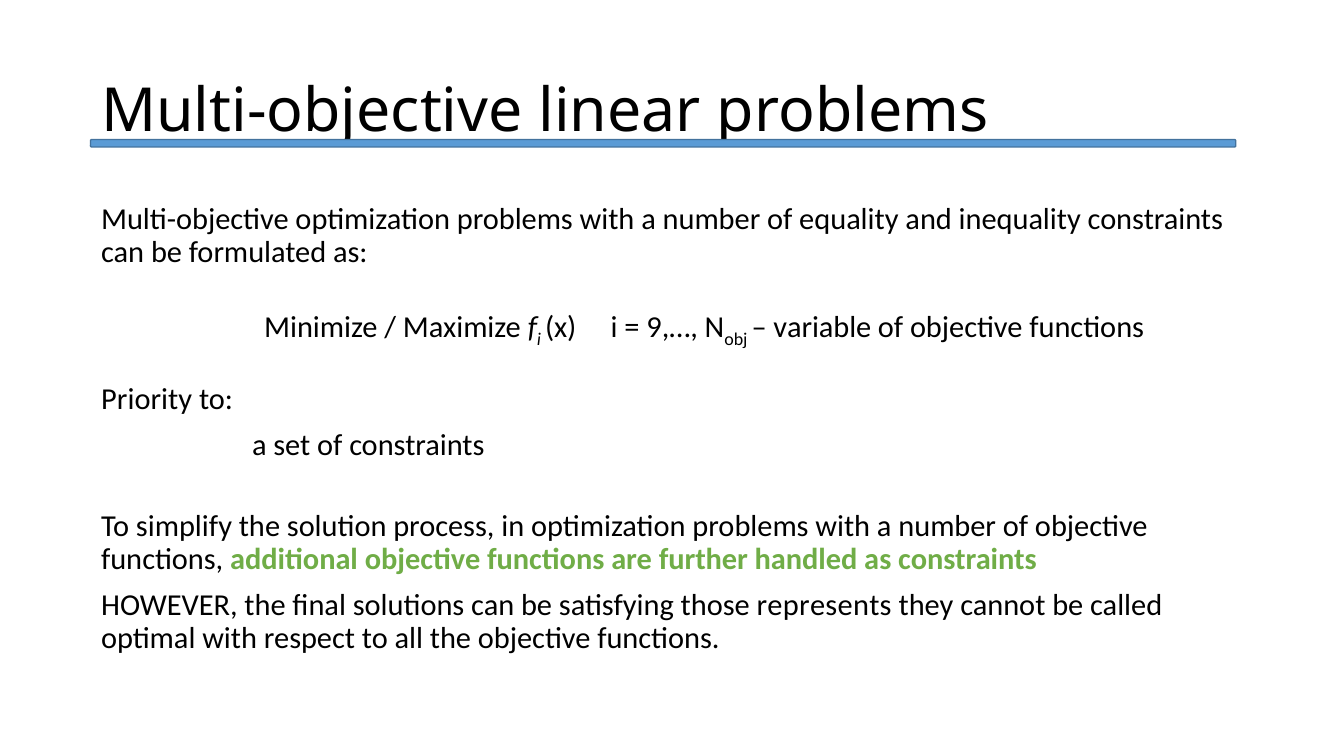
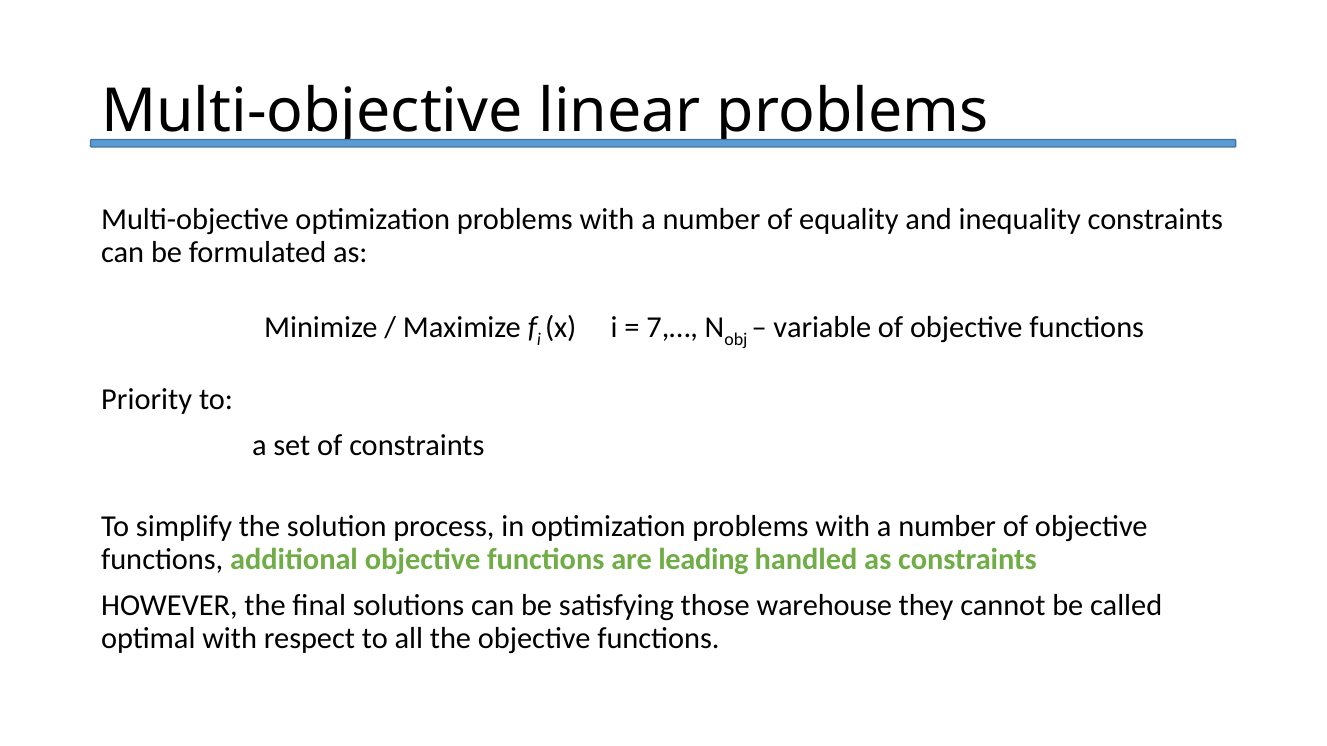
9,…: 9,… -> 7,…
further: further -> leading
represents: represents -> warehouse
